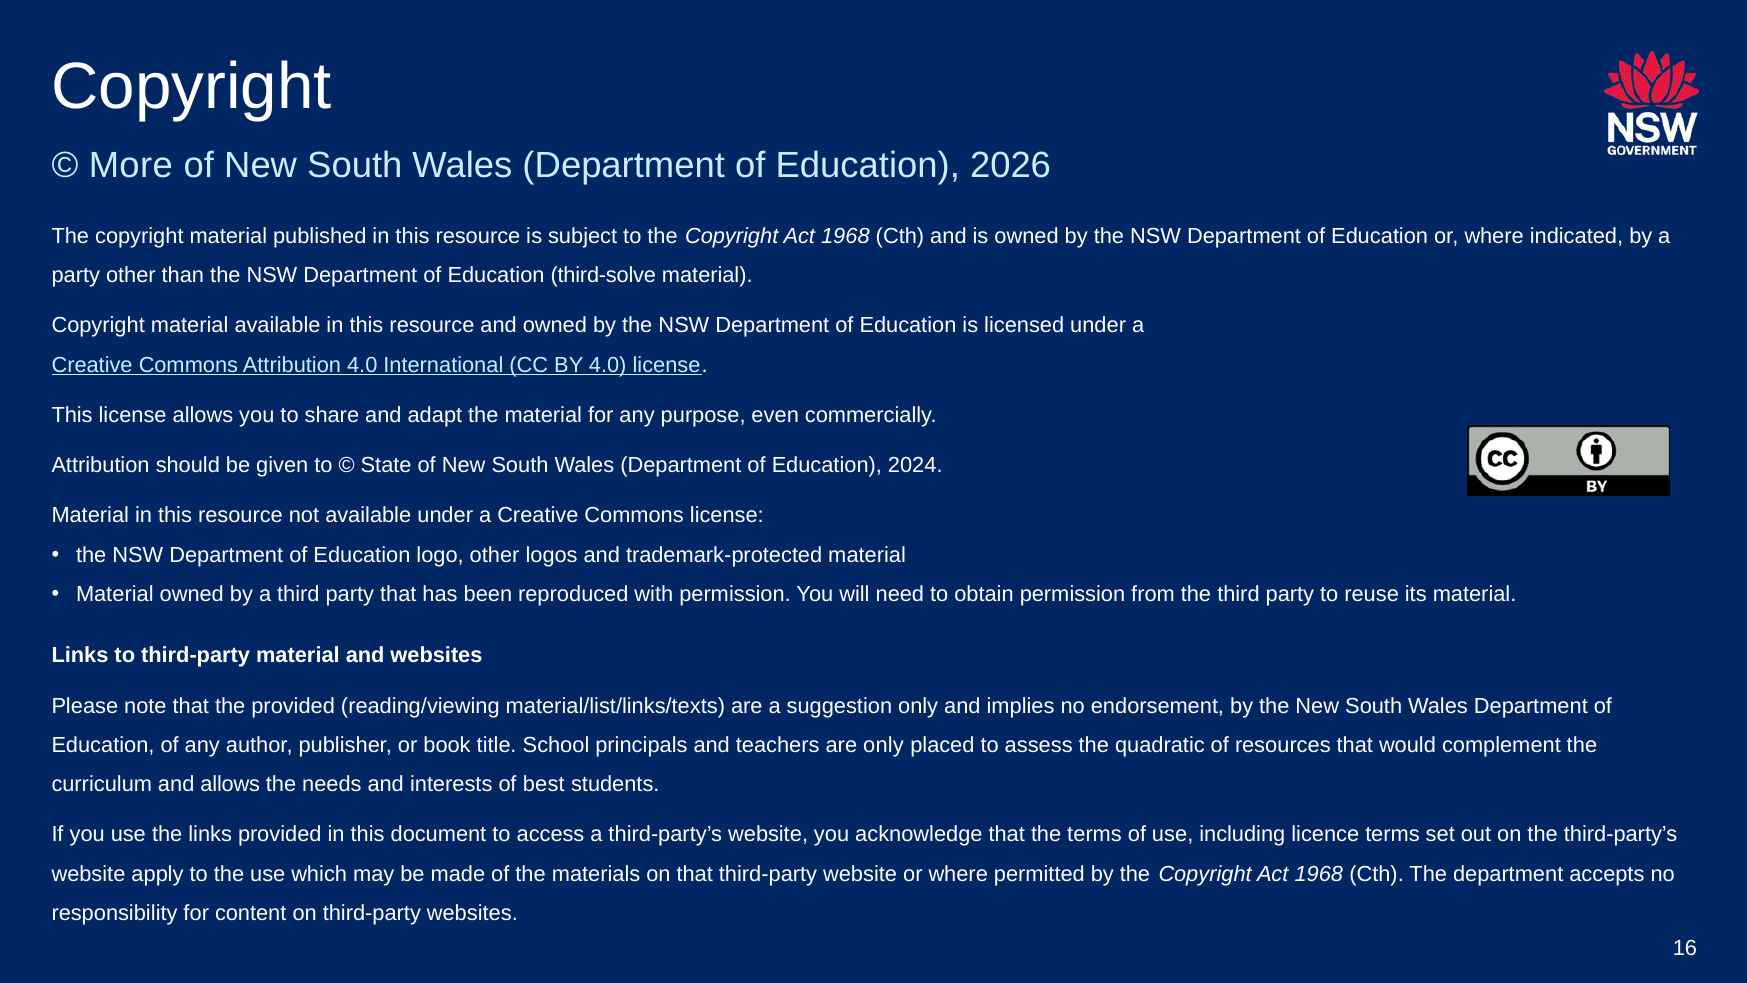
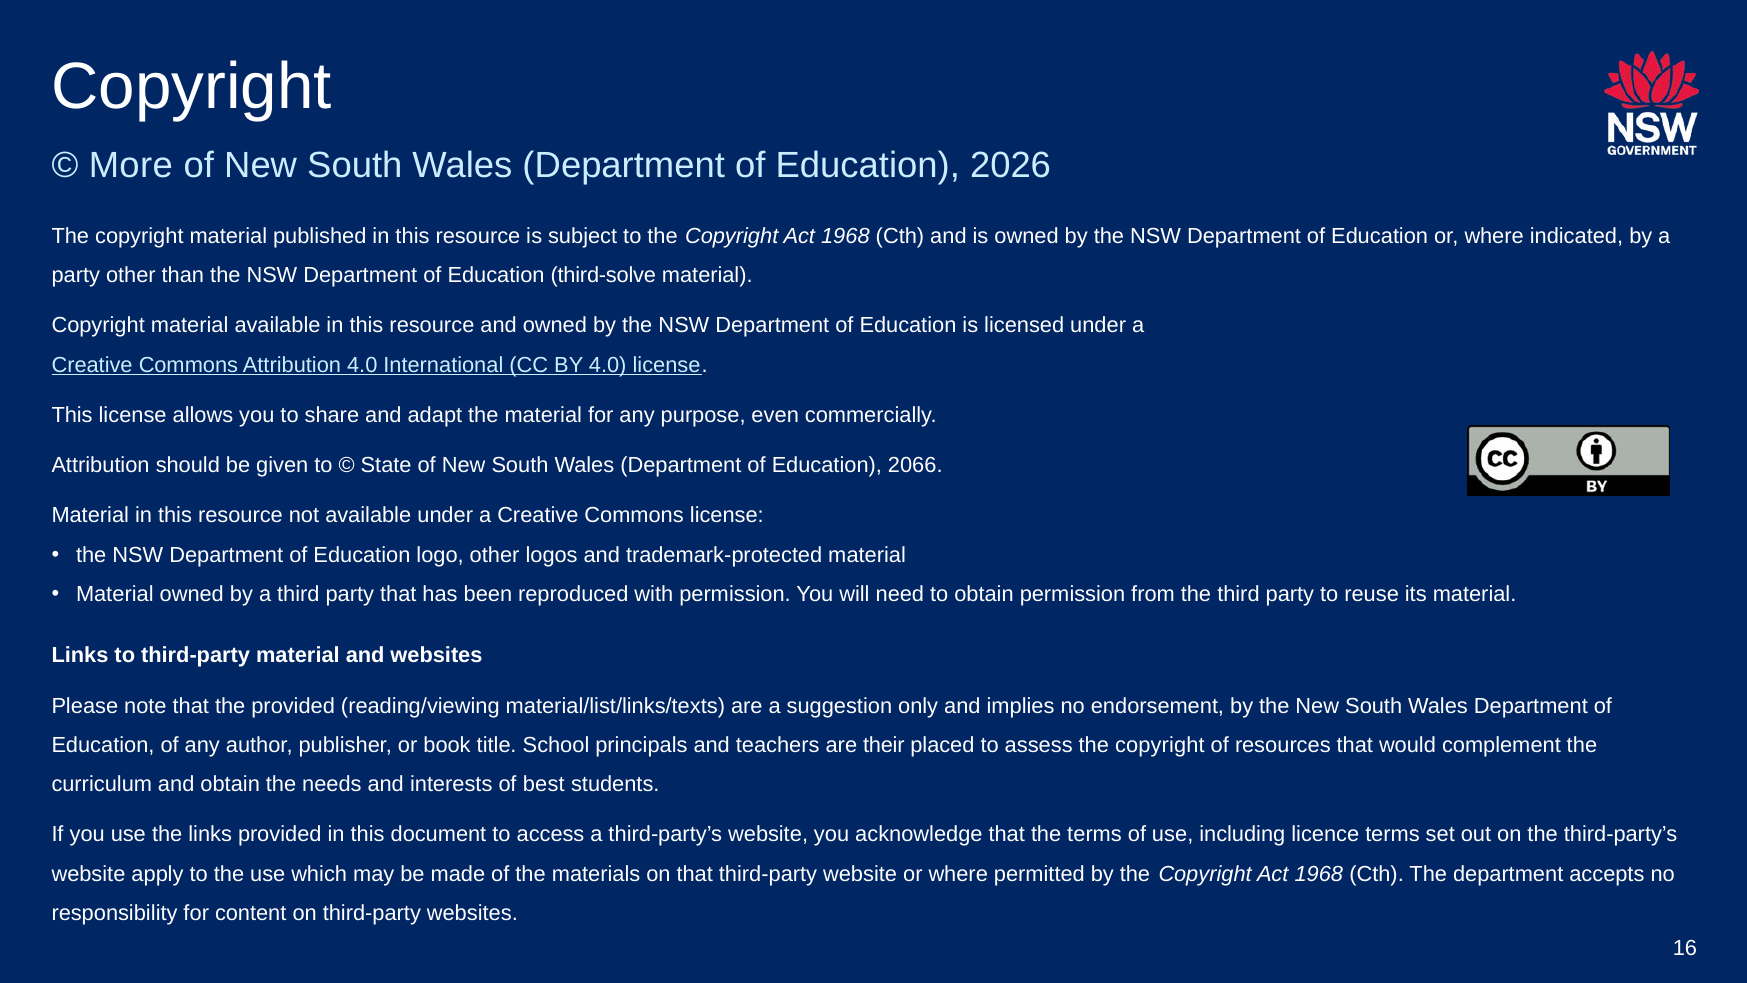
2024: 2024 -> 2066
are only: only -> their
assess the quadratic: quadratic -> copyright
and allows: allows -> obtain
